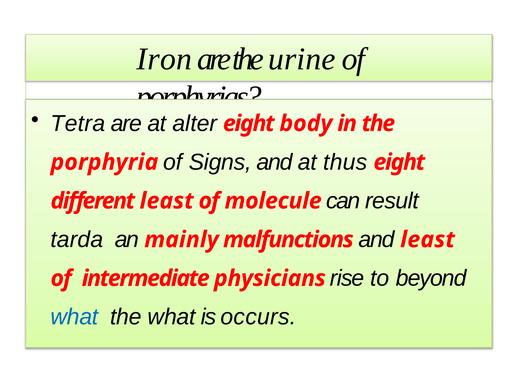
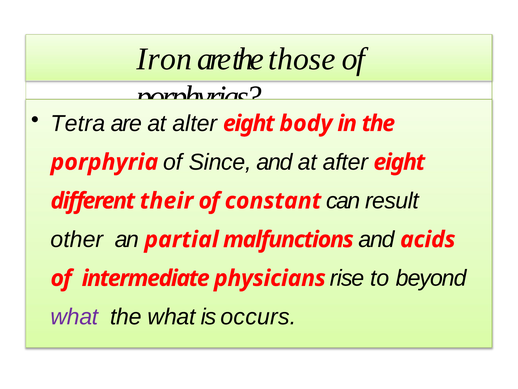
urine: urine -> those
Signs: Signs -> Since
thus: thus -> after
different least: least -> their
molecule: molecule -> constant
tarda: tarda -> other
mainly: mainly -> partial
and least: least -> acids
what at (74, 317) colour: blue -> purple
